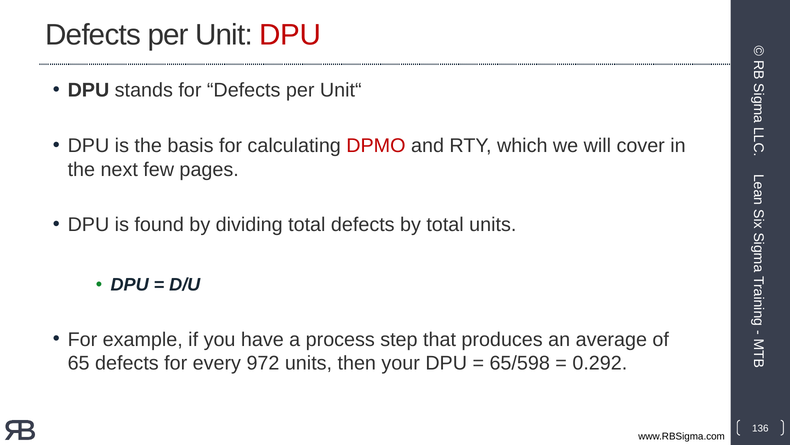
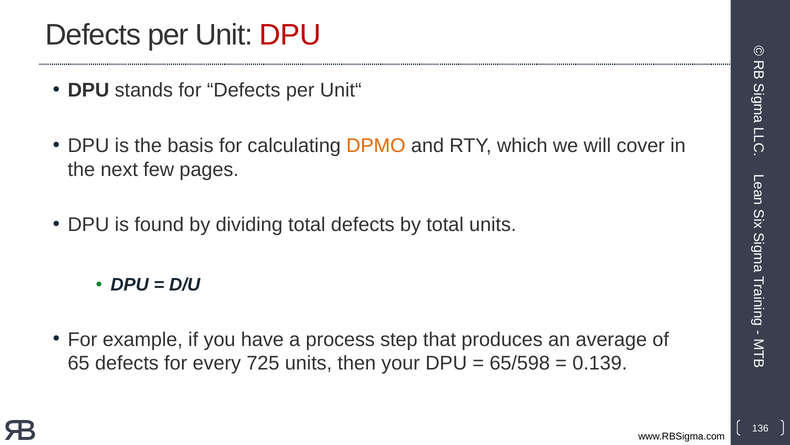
DPMO colour: red -> orange
972: 972 -> 725
0.292: 0.292 -> 0.139
